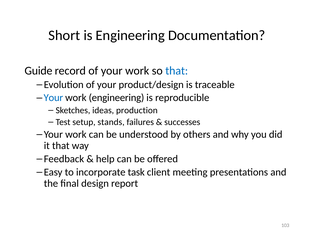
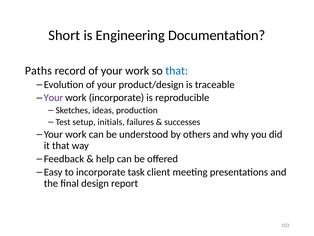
Guide: Guide -> Paths
Your at (53, 98) colour: blue -> purple
work engineering: engineering -> incorporate
stands: stands -> initials
